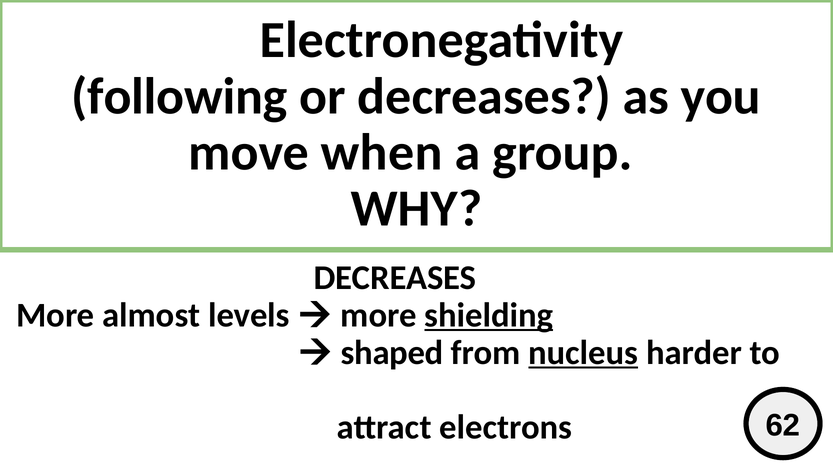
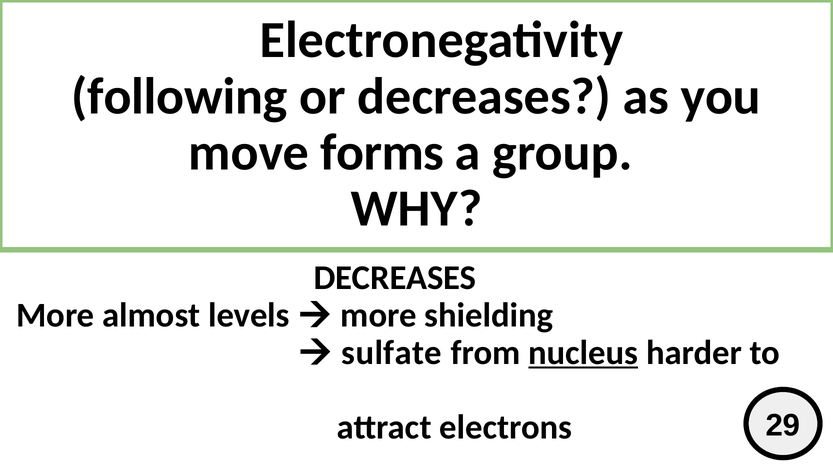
when: when -> forms
shielding underline: present -> none
shaped: shaped -> sulfate
62: 62 -> 29
